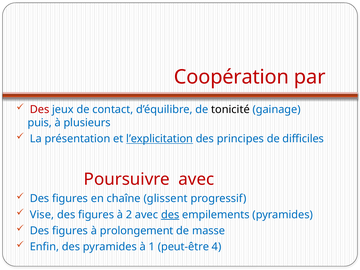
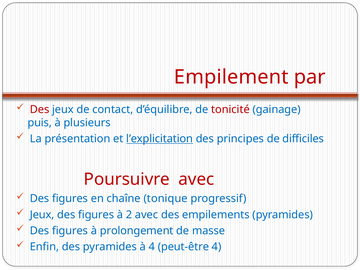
Coopération: Coopération -> Empilement
tonicité colour: black -> red
glissent: glissent -> tonique
Vise at (42, 215): Vise -> Jeux
des at (170, 215) underline: present -> none
à 1: 1 -> 4
